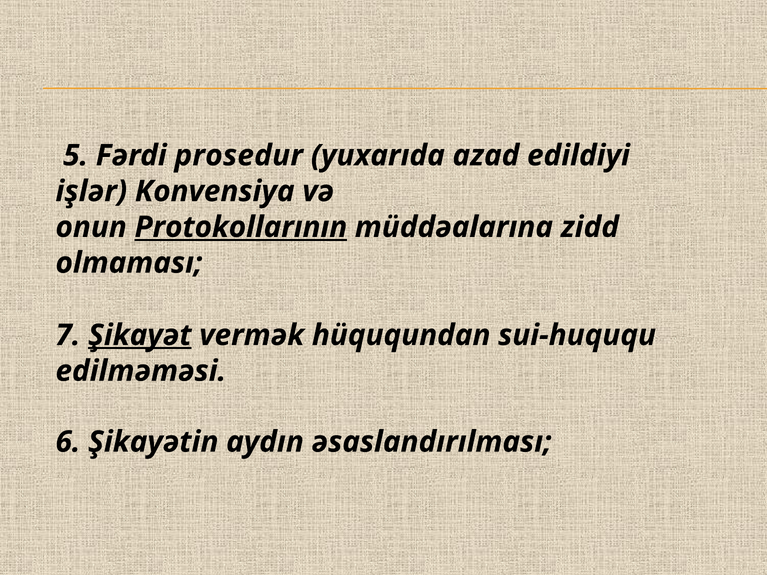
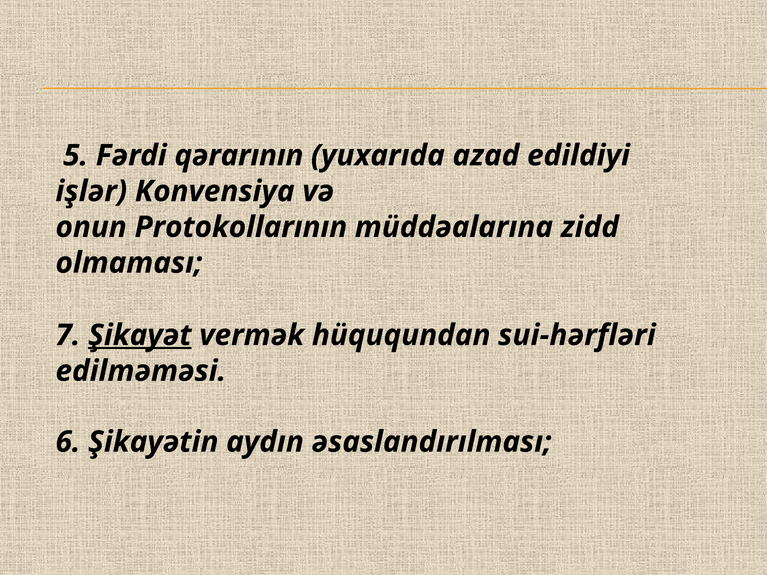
prosedur: prosedur -> qərarının
Protokollarının underline: present -> none
sui-huququ: sui-huququ -> sui-hərfləri
